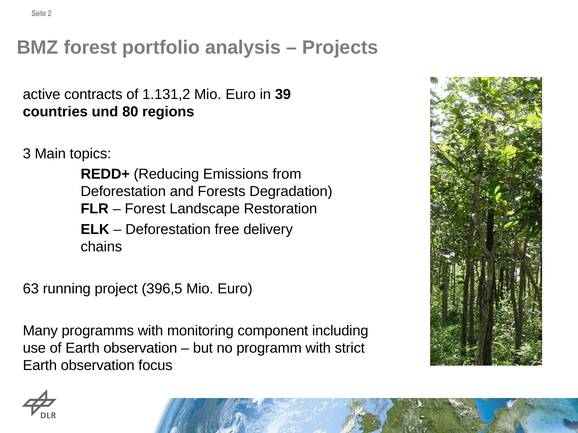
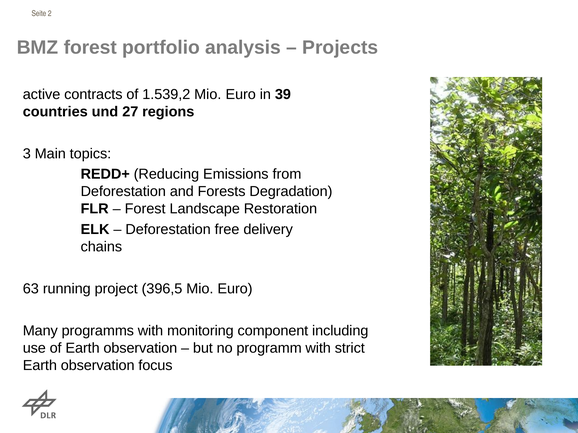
1.131,2: 1.131,2 -> 1.539,2
80: 80 -> 27
